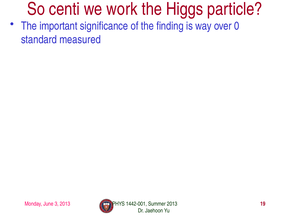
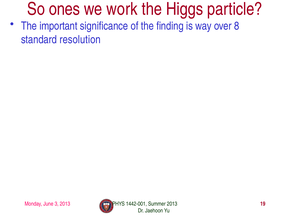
centi: centi -> ones
0: 0 -> 8
measured: measured -> resolution
